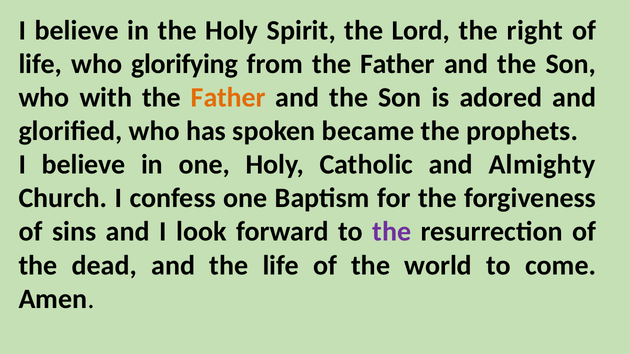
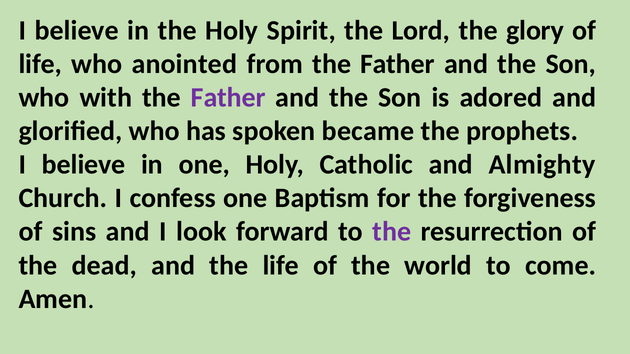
right: right -> glory
glorifying: glorifying -> anointed
Father at (228, 98) colour: orange -> purple
